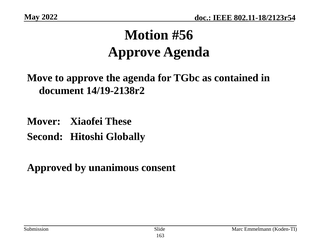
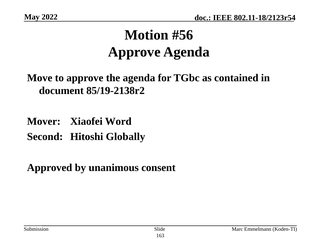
14/19-2138r2: 14/19-2138r2 -> 85/19-2138r2
These: These -> Word
